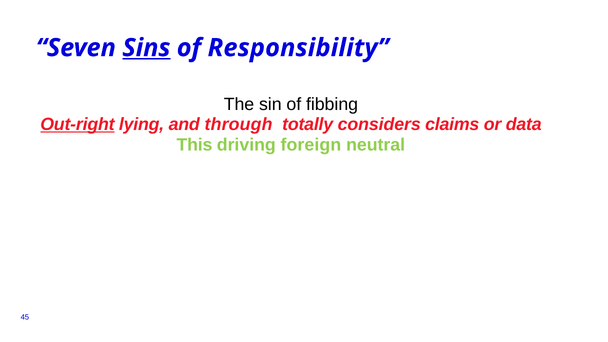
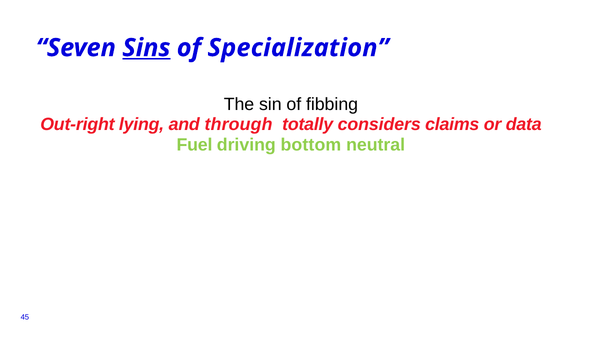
Responsibility: Responsibility -> Specialization
Out-right underline: present -> none
This: This -> Fuel
foreign: foreign -> bottom
